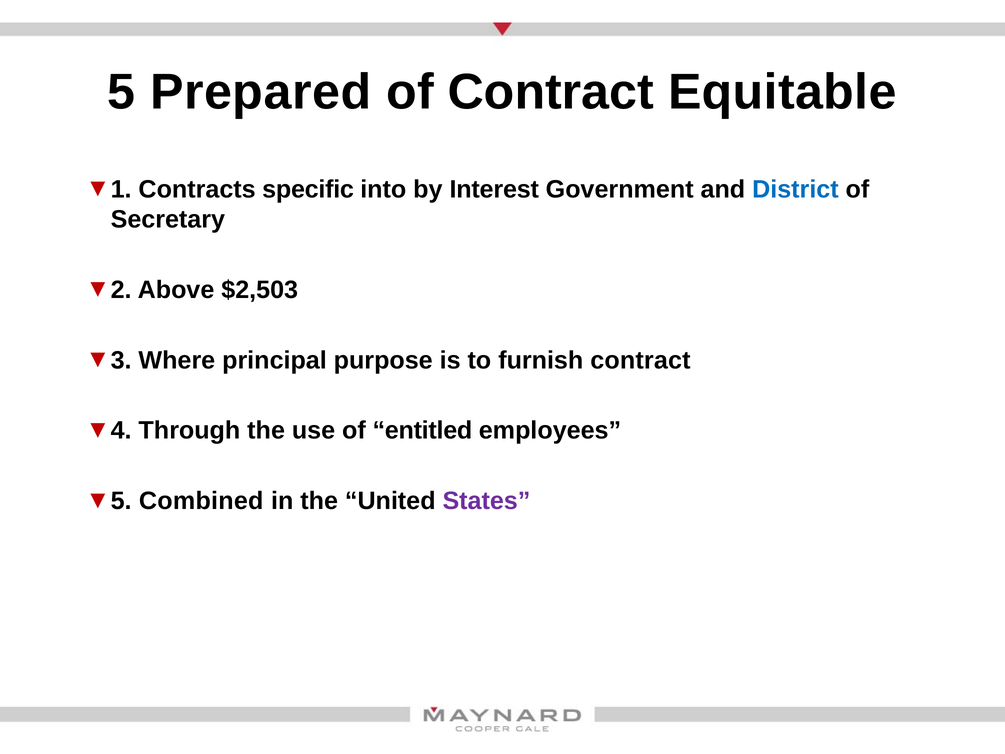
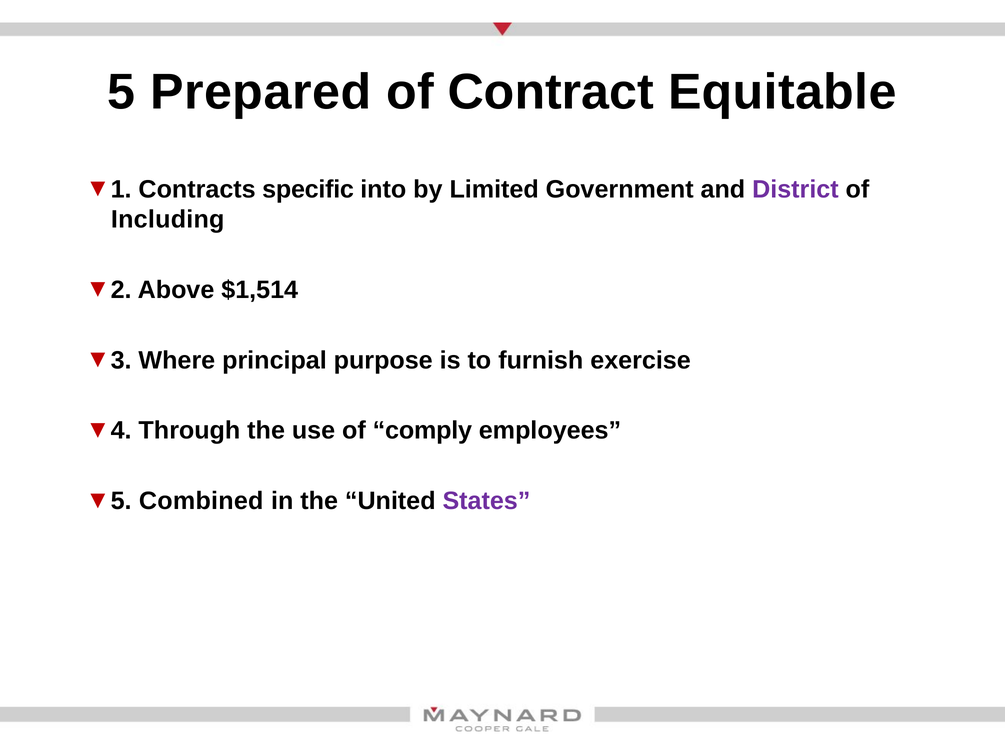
Interest: Interest -> Limited
District colour: blue -> purple
Secretary: Secretary -> Including
$2,503: $2,503 -> $1,514
furnish contract: contract -> exercise
entitled: entitled -> comply
